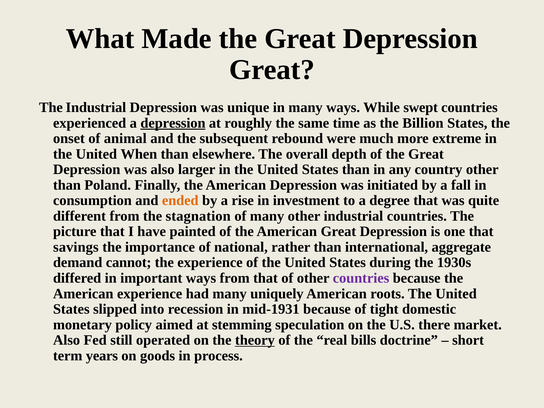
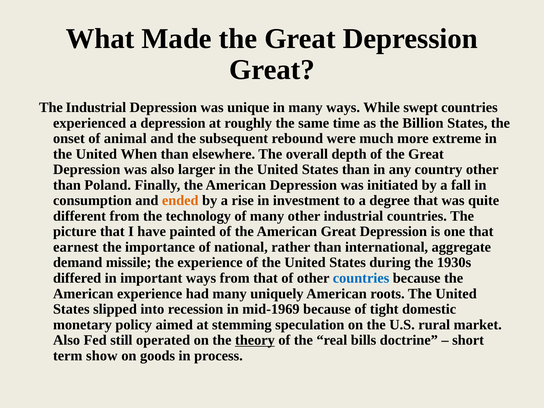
depression at (173, 123) underline: present -> none
stagnation: stagnation -> technology
savings: savings -> earnest
cannot: cannot -> missile
countries at (361, 278) colour: purple -> blue
mid-1931: mid-1931 -> mid-1969
there: there -> rural
years: years -> show
